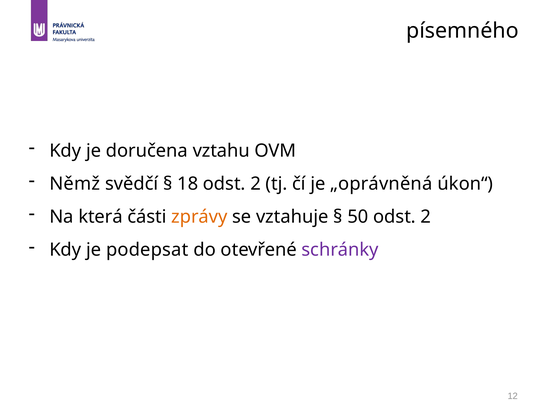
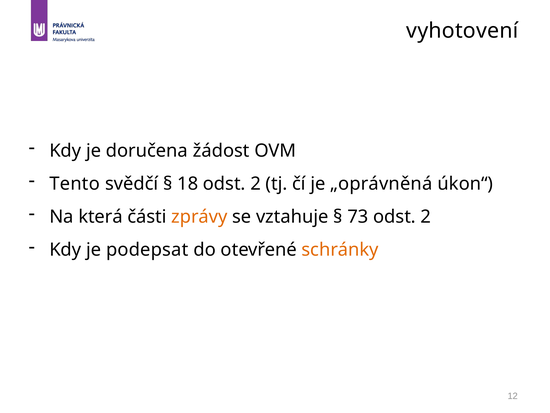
písemného: písemného -> vyhotovení
vztahu: vztahu -> žádost
Němž: Němž -> Tento
50: 50 -> 73
schránky colour: purple -> orange
